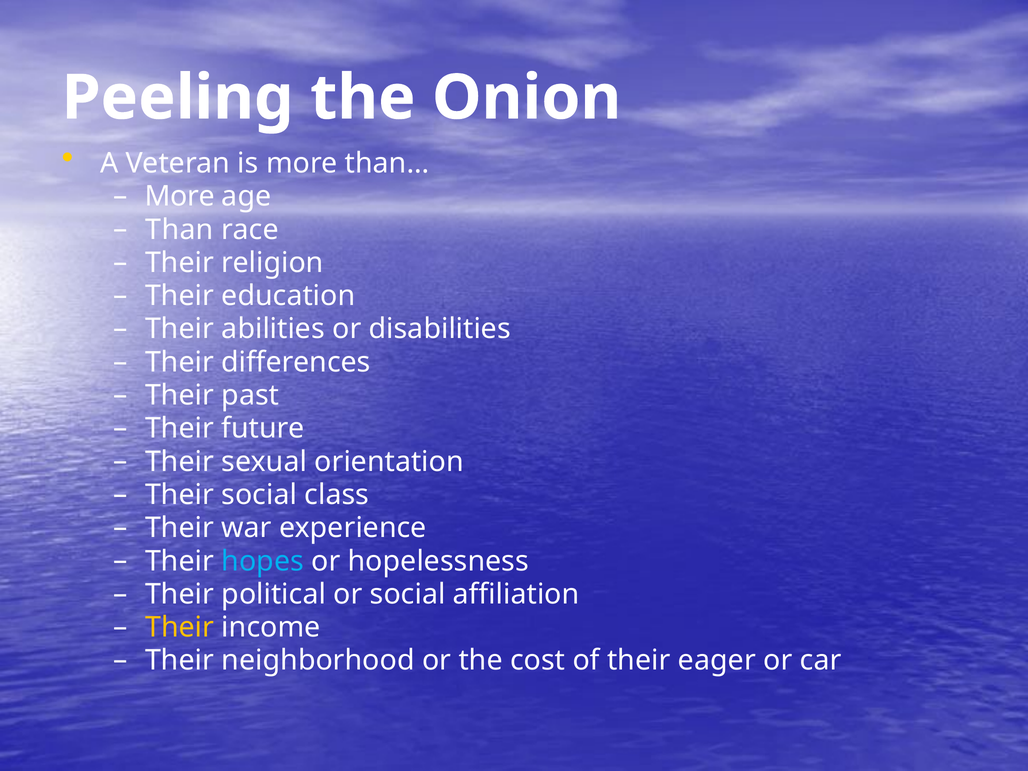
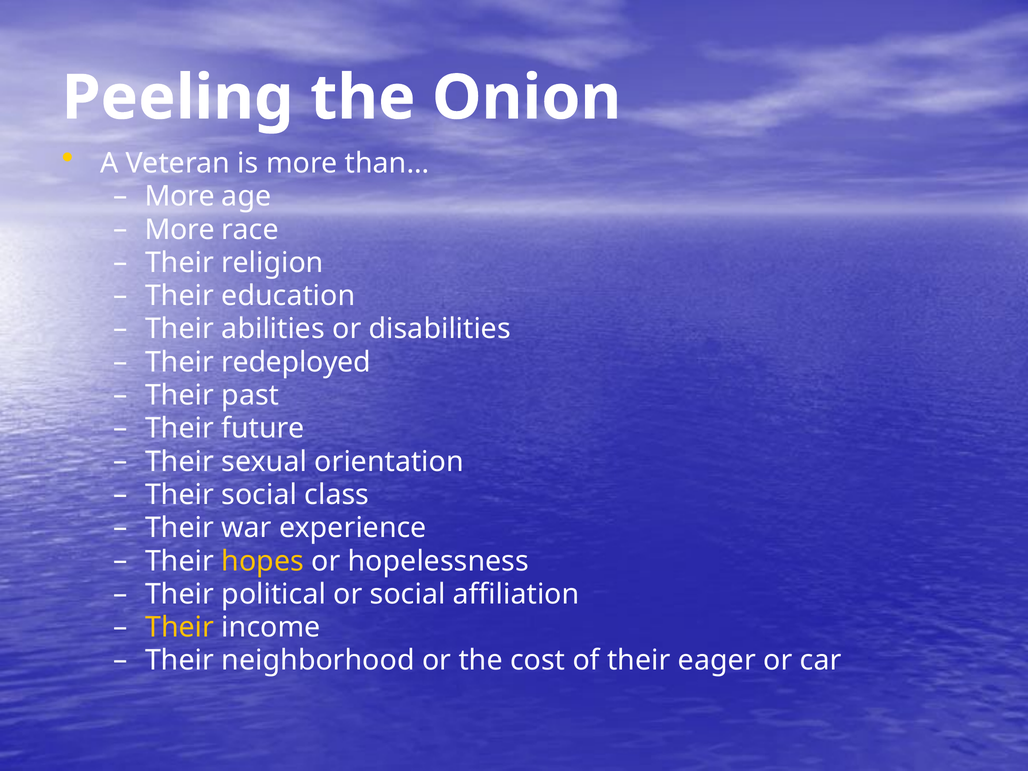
Than at (180, 230): Than -> More
differences: differences -> redeployed
hopes colour: light blue -> yellow
